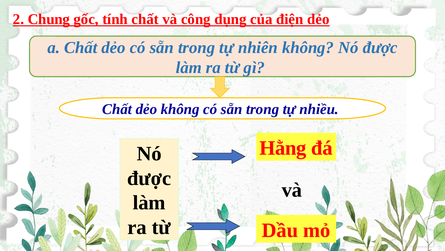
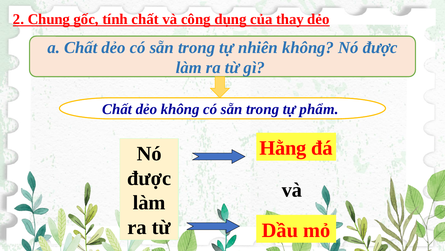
điện: điện -> thay
nhiều: nhiều -> phẩm
